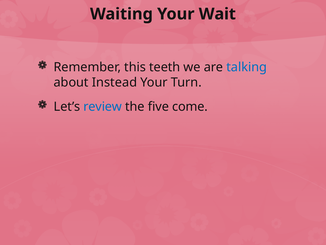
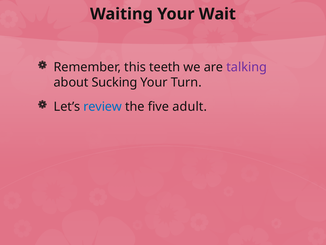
talking colour: blue -> purple
Instead: Instead -> Sucking
come: come -> adult
